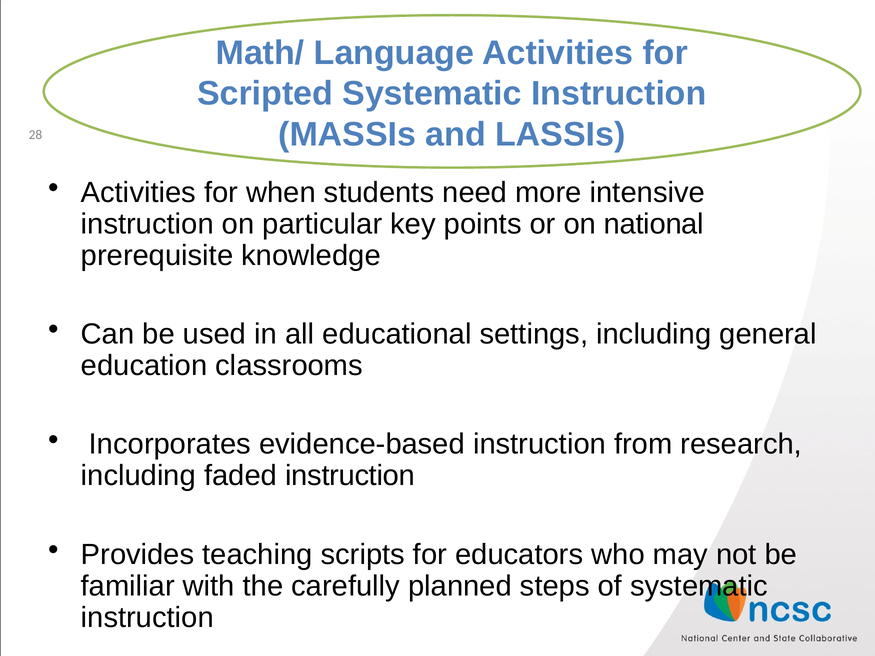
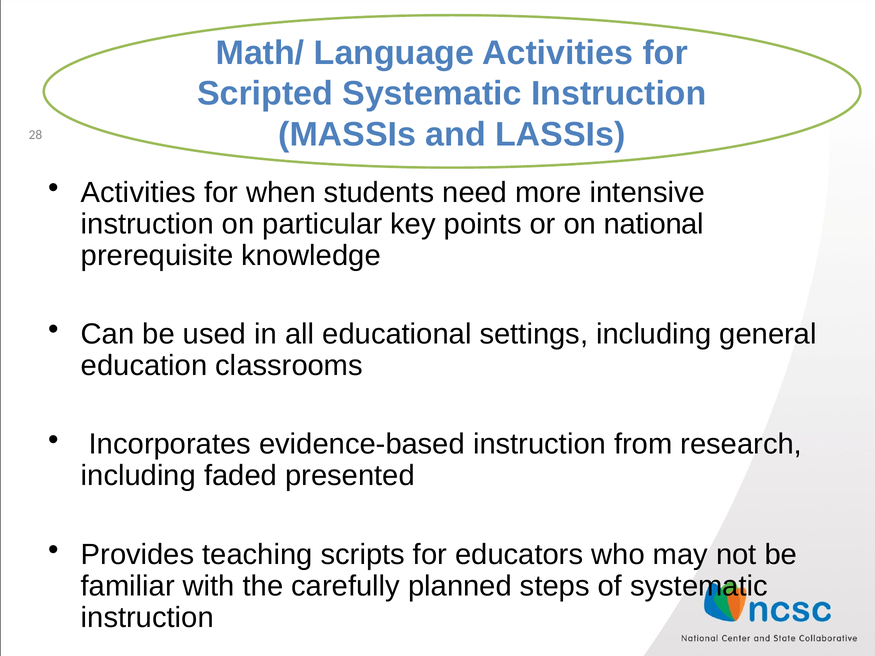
faded instruction: instruction -> presented
